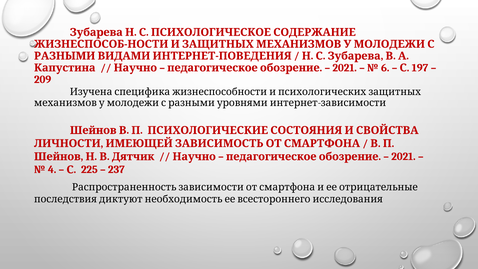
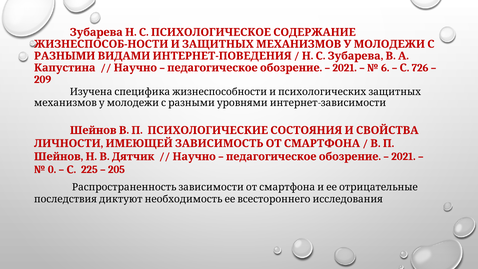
197: 197 -> 726
4: 4 -> 0
237: 237 -> 205
